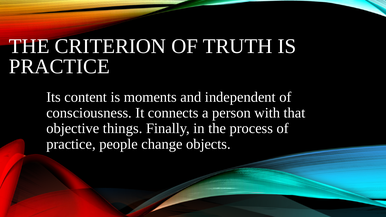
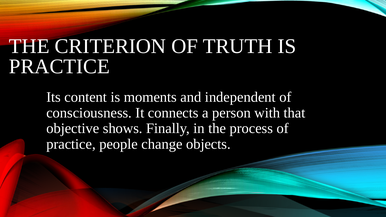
things: things -> shows
